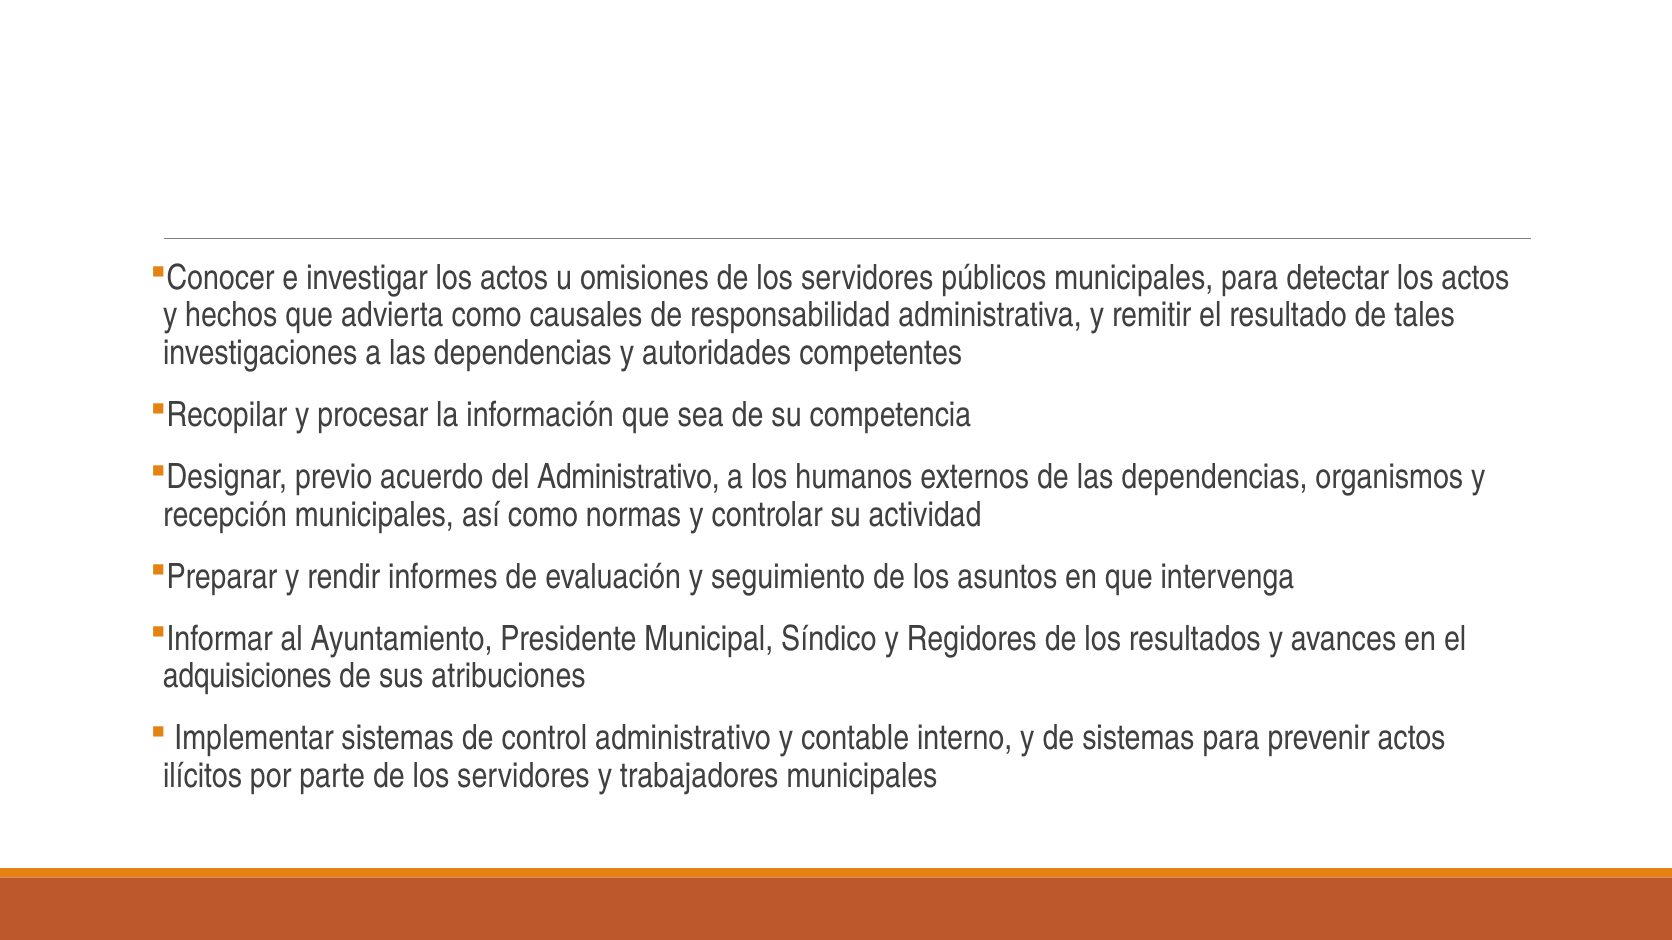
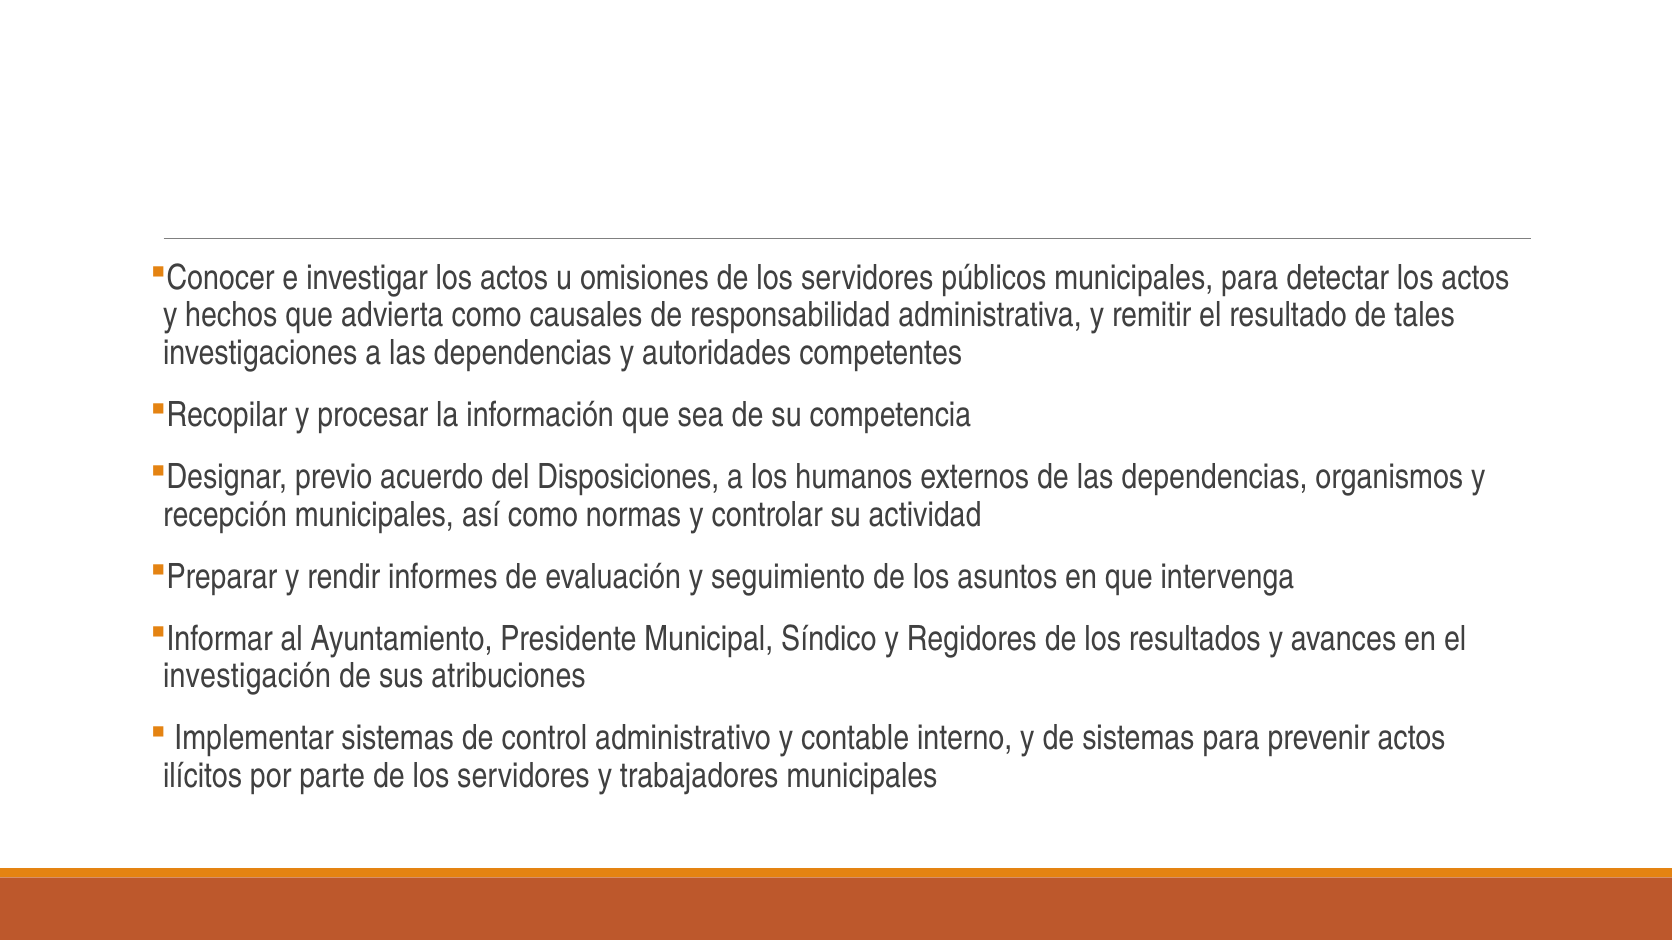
del Administrativo: Administrativo -> Disposiciones
adquisiciones: adquisiciones -> investigación
